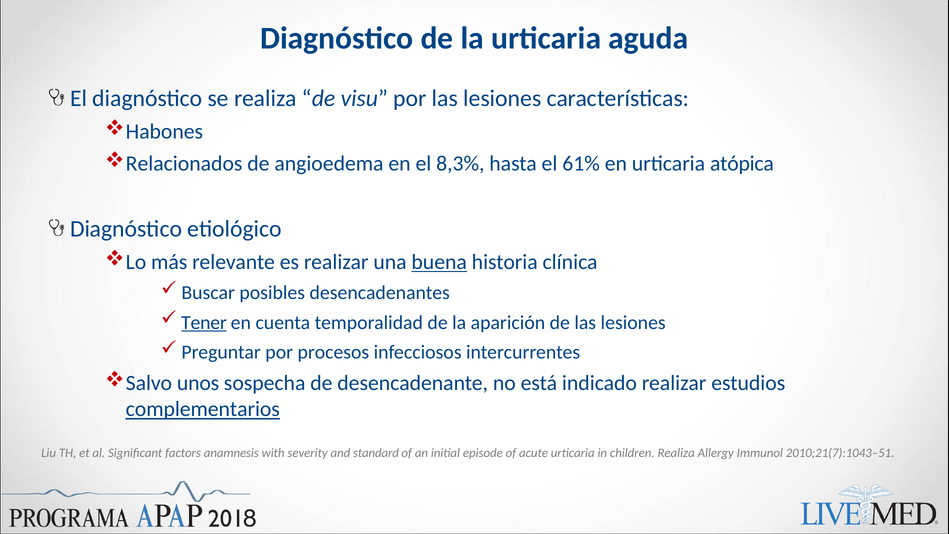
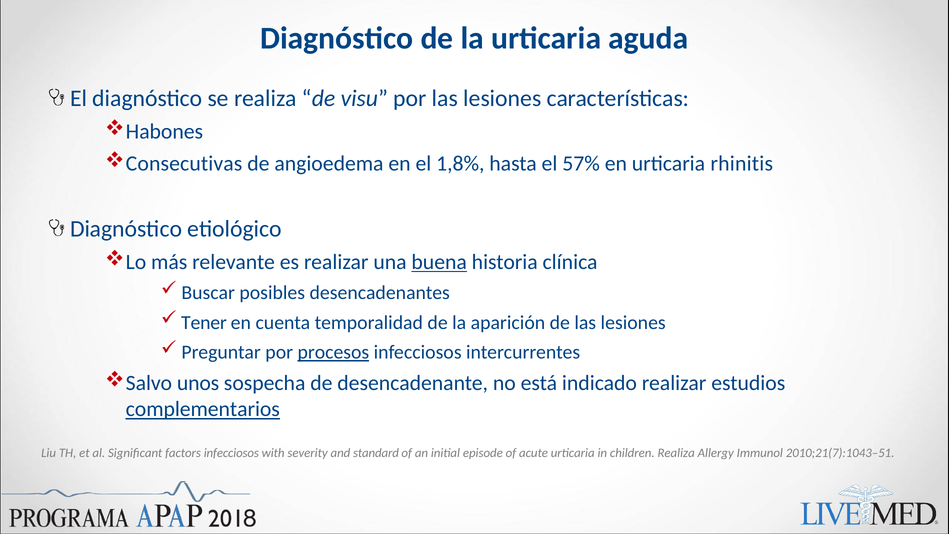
Relacionados: Relacionados -> Consecutivas
8,3%: 8,3% -> 1,8%
61%: 61% -> 57%
atópica: atópica -> rhinitis
Tener underline: present -> none
procesos underline: none -> present
factors anamnesis: anamnesis -> infecciosos
